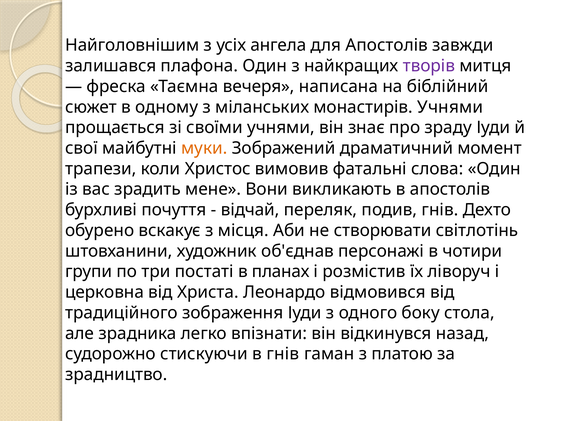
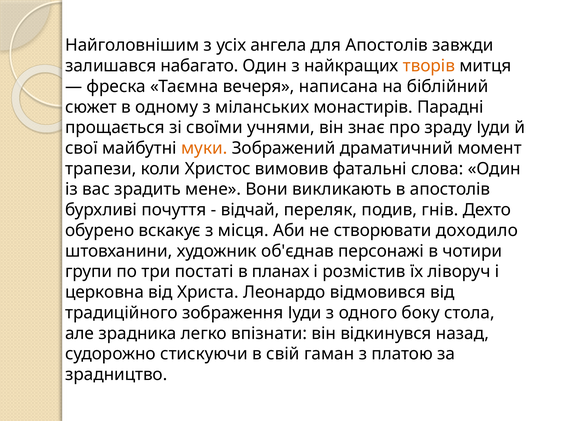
плафона: плафона -> набагато
творів colour: purple -> orange
монастирів Учнями: Учнями -> Парадні
світлотінь: світлотінь -> доходило
в гнів: гнів -> свій
